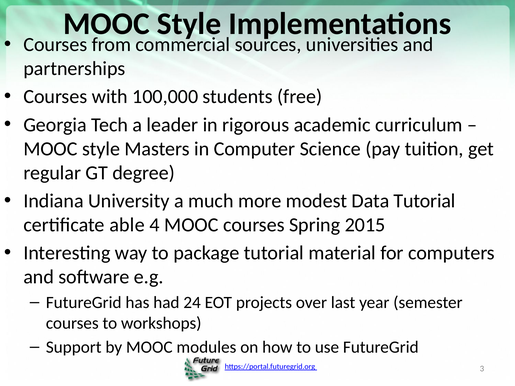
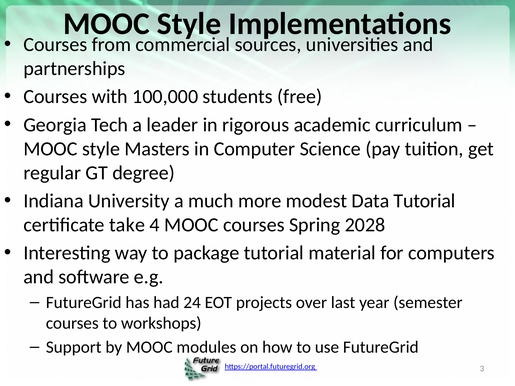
able: able -> take
2015: 2015 -> 2028
